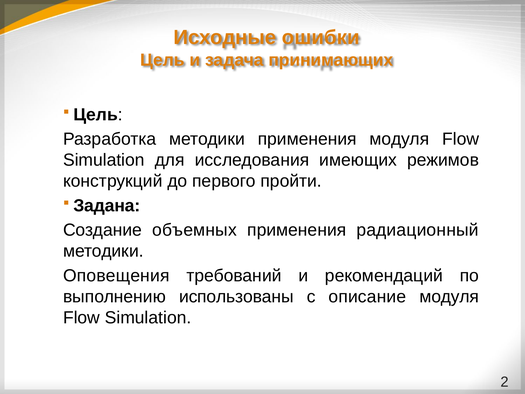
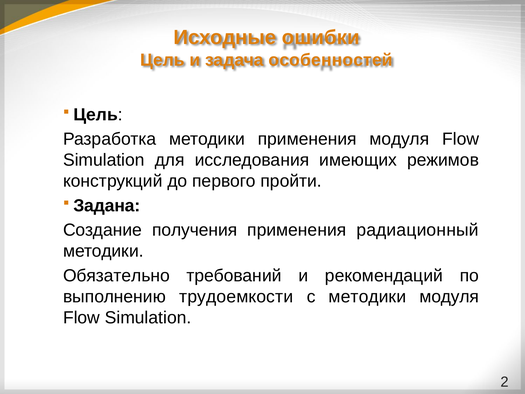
принимающих: принимающих -> особенностей
объемных: объемных -> получения
Оповещения: Оповещения -> Обязательно
использованы: использованы -> трудоемкости
с описание: описание -> методики
